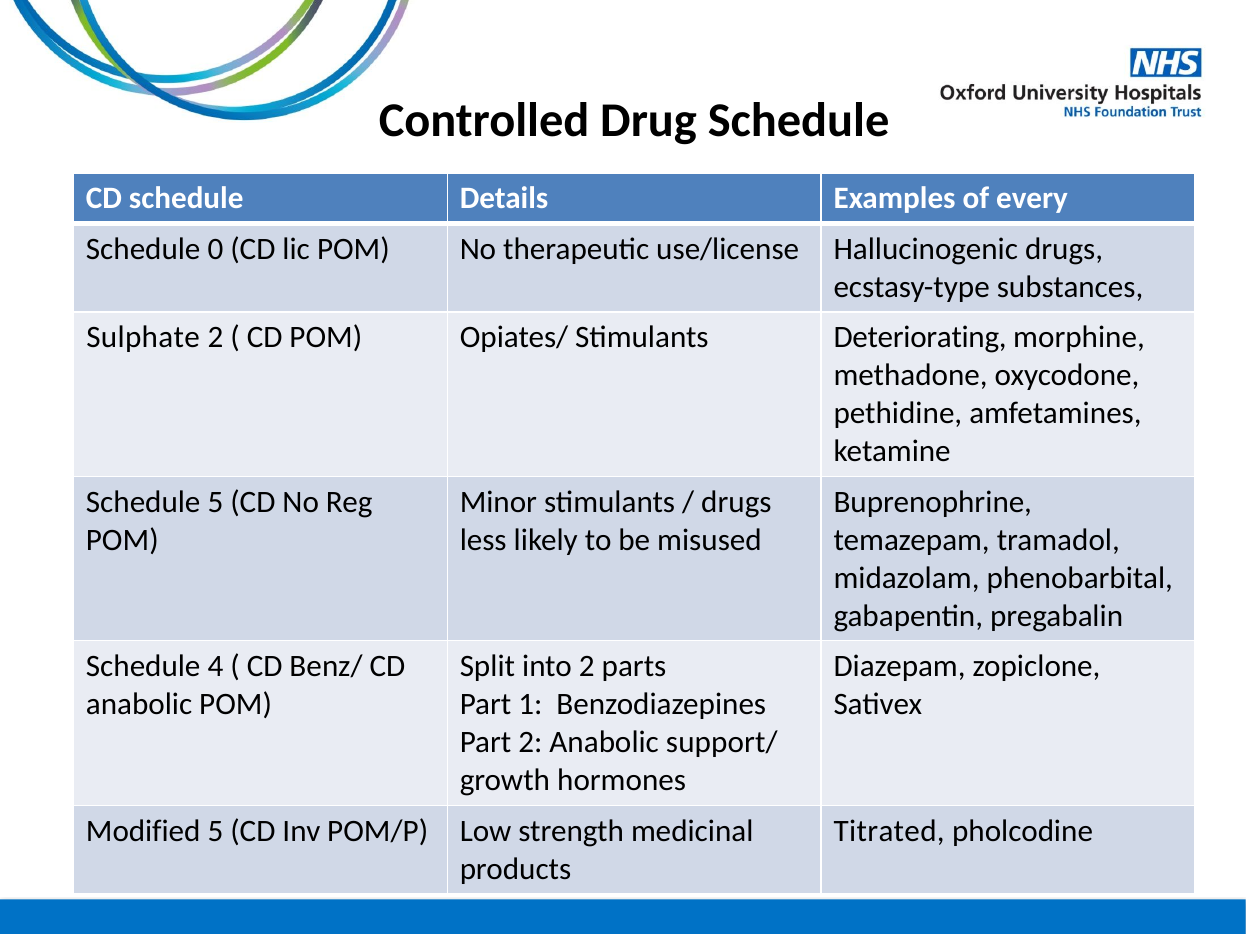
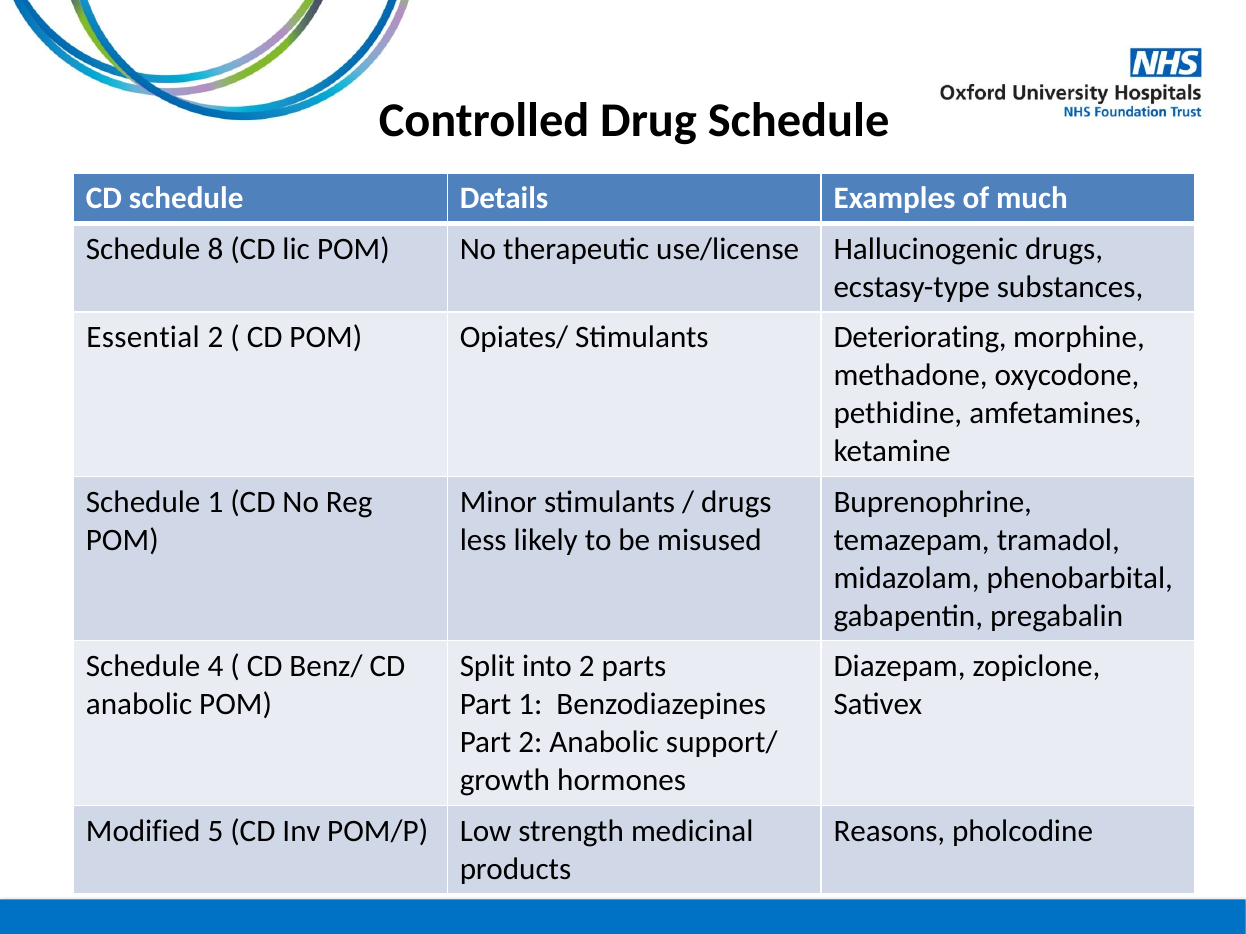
every: every -> much
0: 0 -> 8
Sulphate: Sulphate -> Essential
Schedule 5: 5 -> 1
Titrated: Titrated -> Reasons
